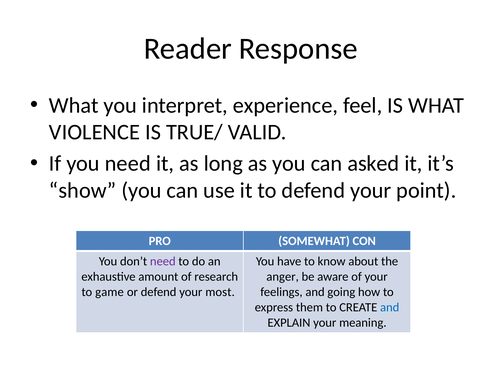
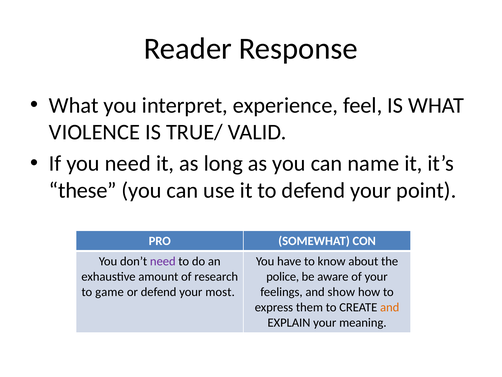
asked: asked -> name
show: show -> these
anger: anger -> police
going: going -> show
and at (390, 307) colour: blue -> orange
